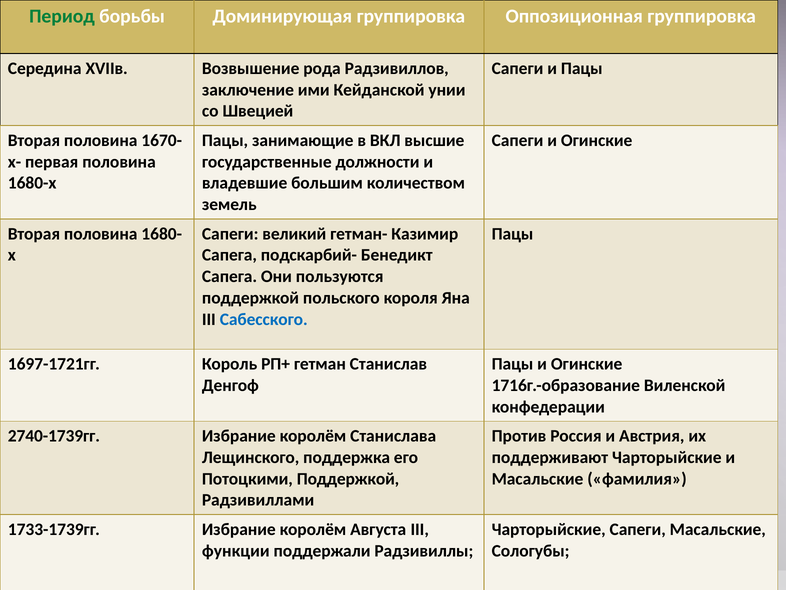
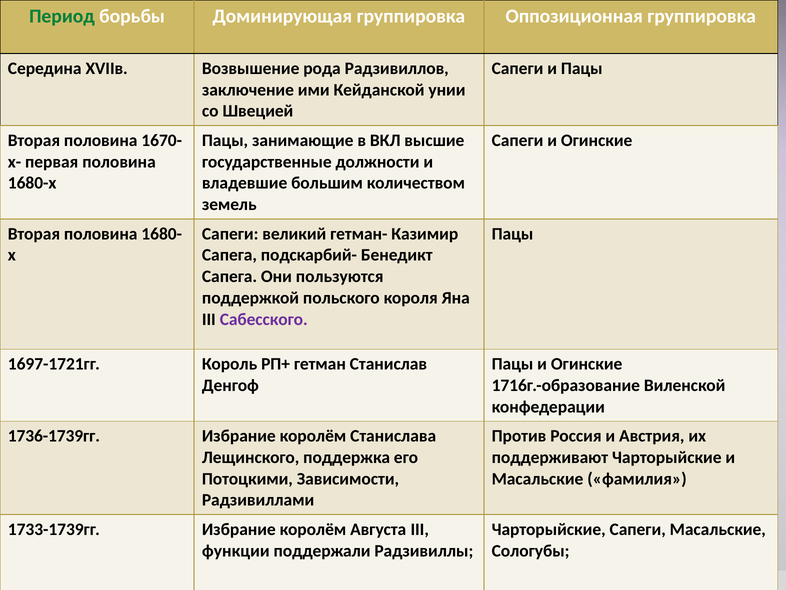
Сабесского colour: blue -> purple
2740-1739гг: 2740-1739гг -> 1736-1739гг
Потоцкими Поддержкой: Поддержкой -> Зависимости
